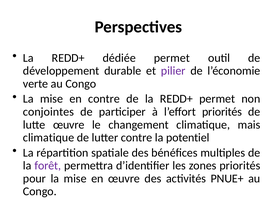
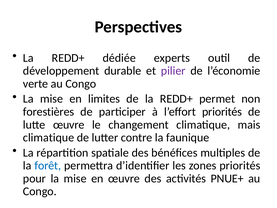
dédiée permet: permet -> experts
en contre: contre -> limites
conjointes: conjointes -> forestières
potentiel: potentiel -> faunique
forêt colour: purple -> blue
